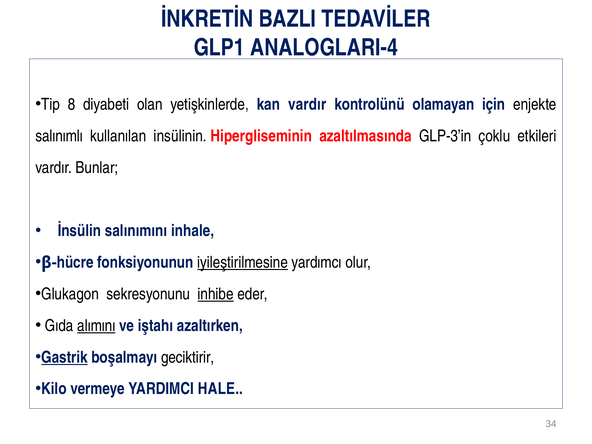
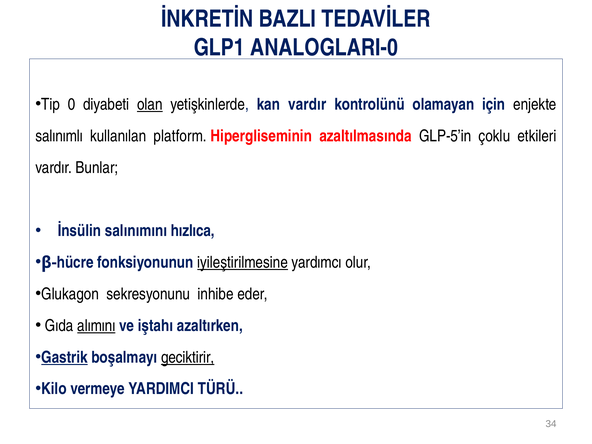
ANALOGLARI-4: ANALOGLARI-4 -> ANALOGLARI-0
8: 8 -> 0
olan underline: none -> present
insülinin: insülinin -> platform
GLP-3’in: GLP-3’in -> GLP-5’in
inhale: inhale -> hızlıca
inhibe underline: present -> none
geciktirir underline: none -> present
HALE: HALE -> TÜRÜ
